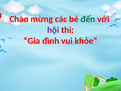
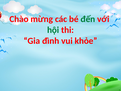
hội colour: purple -> green
